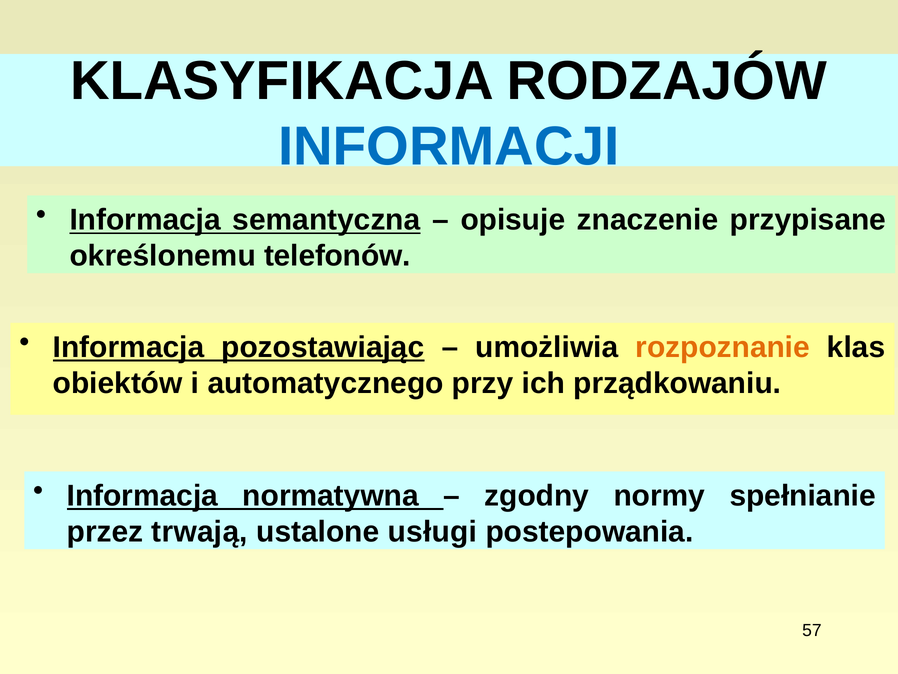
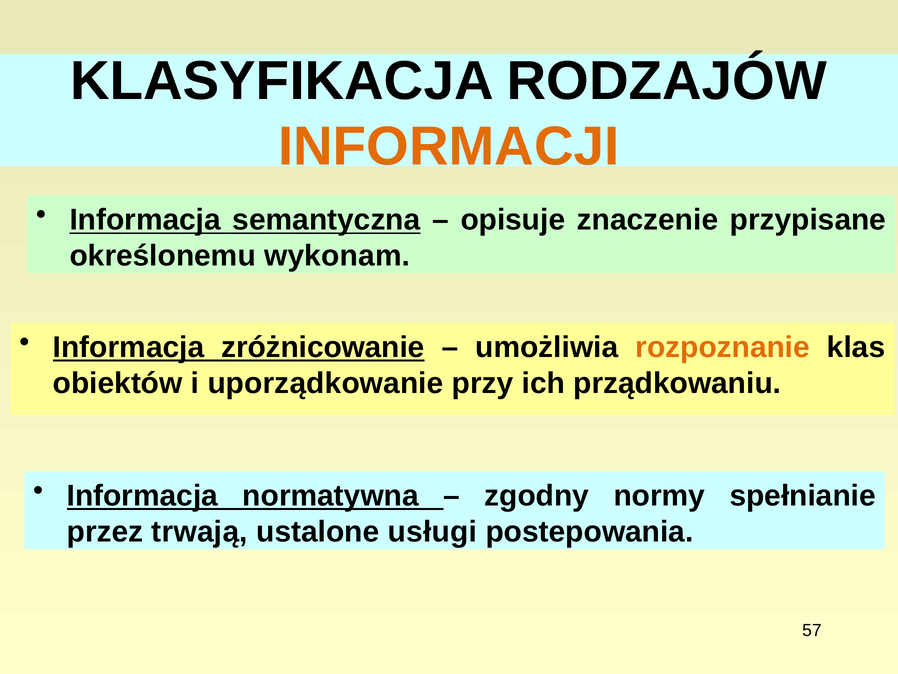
INFORMACJI colour: blue -> orange
telefonów: telefonów -> wykonam
pozostawiając: pozostawiając -> zróżnicowanie
automatycznego: automatycznego -> uporządkowanie
